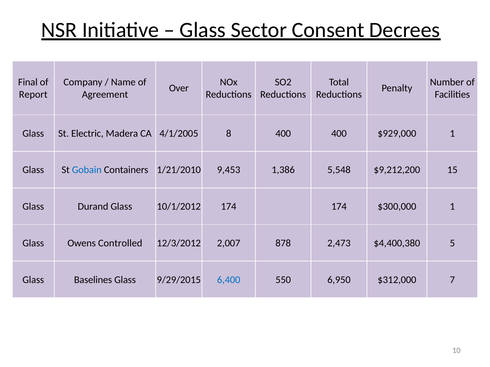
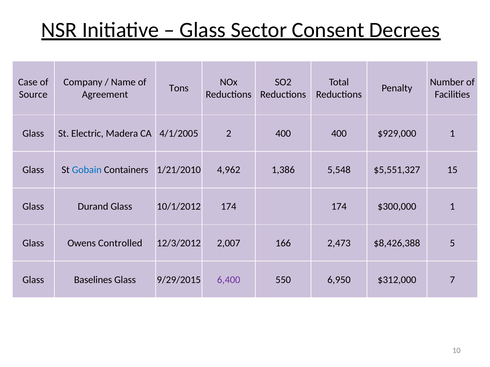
Final: Final -> Case
Over: Over -> Tons
Report: Report -> Source
8: 8 -> 2
9,453: 9,453 -> 4,962
$9,212,200: $9,212,200 -> $5,551,327
878: 878 -> 166
$4,400,380: $4,400,380 -> $8,426,388
6,400 colour: blue -> purple
